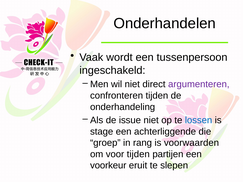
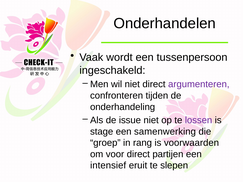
lossen colour: blue -> purple
achterliggende: achterliggende -> samenwerking
voor tijden: tijden -> direct
voorkeur: voorkeur -> intensief
